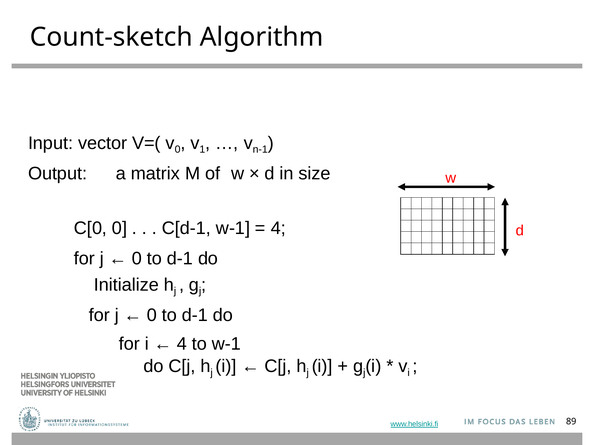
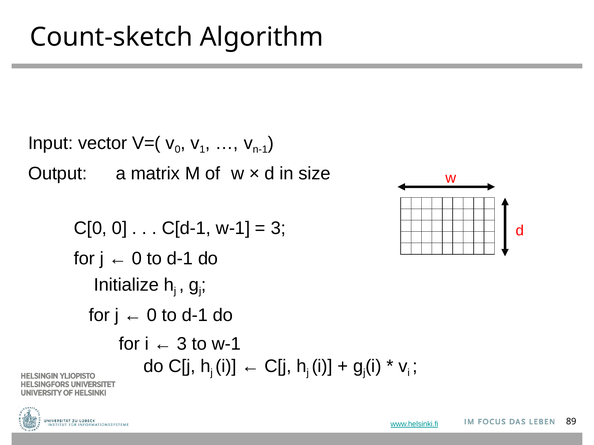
4 at (278, 228): 4 -> 3
4 at (182, 344): 4 -> 3
